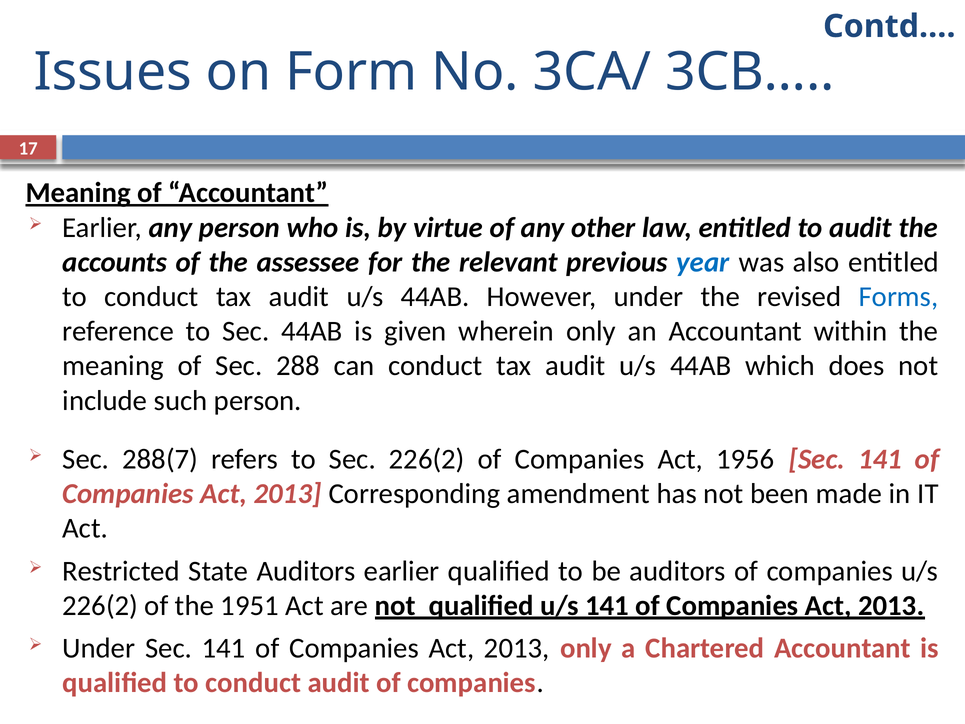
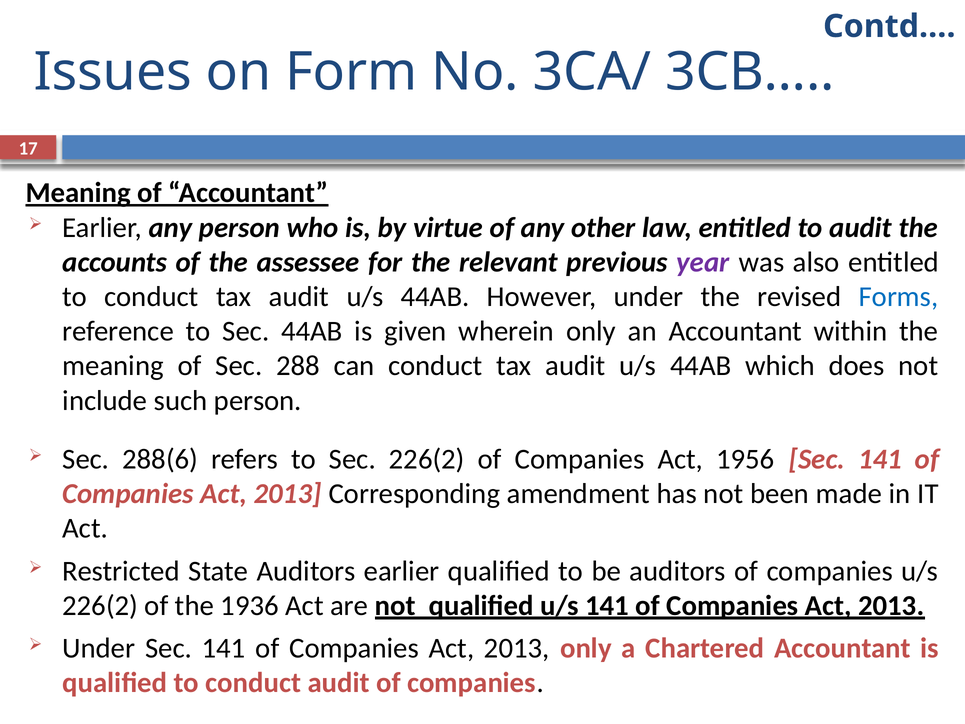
year colour: blue -> purple
288(7: 288(7 -> 288(6
1951: 1951 -> 1936
